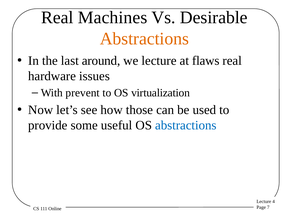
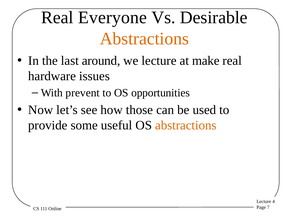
Machines: Machines -> Everyone
flaws: flaws -> make
virtualization: virtualization -> opportunities
abstractions at (186, 125) colour: blue -> orange
